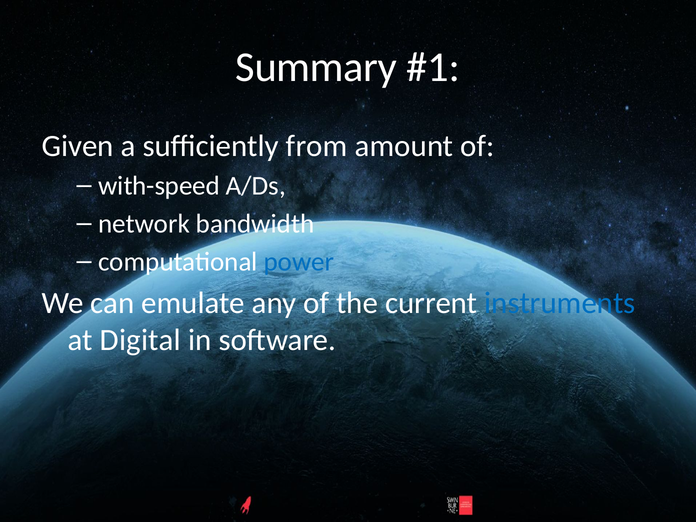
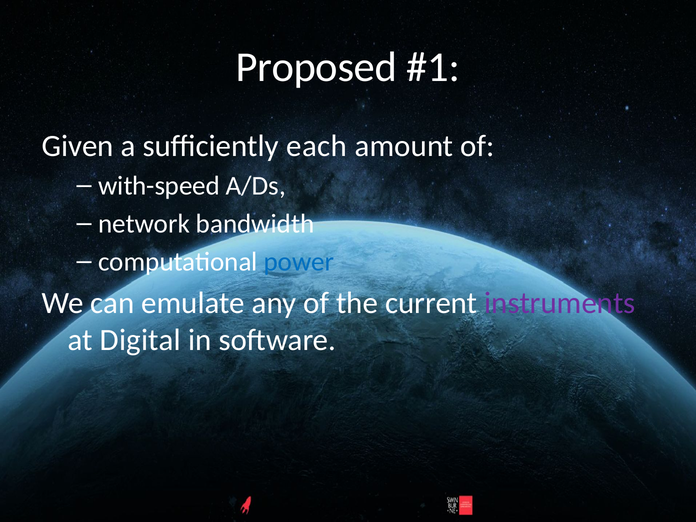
Summary: Summary -> Proposed
from: from -> each
instruments colour: blue -> purple
